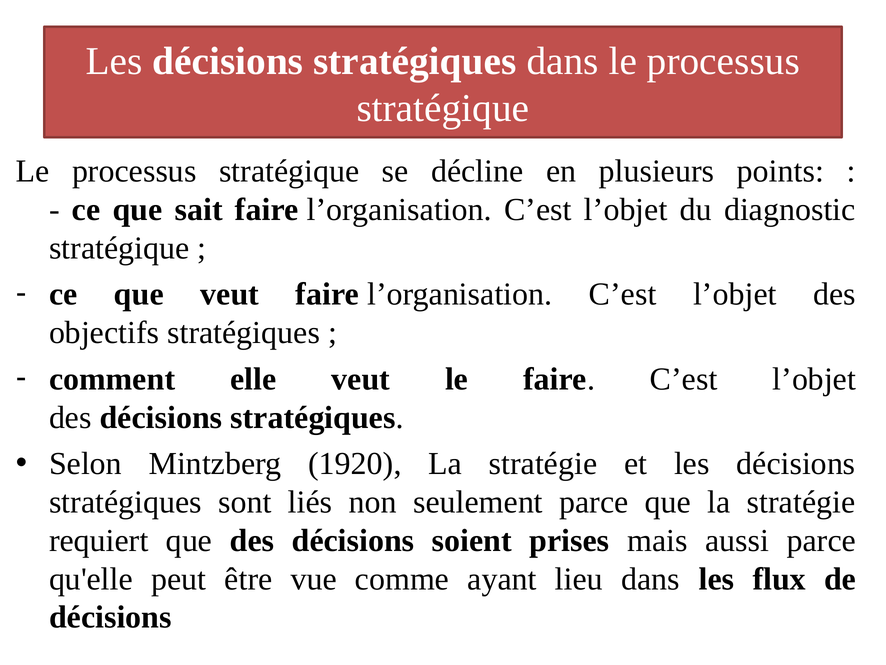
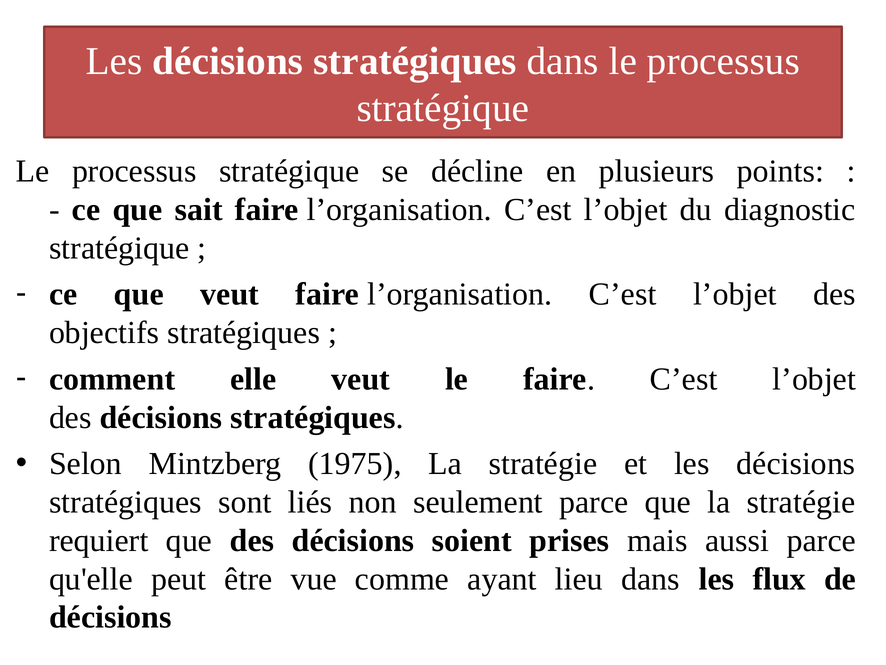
1920: 1920 -> 1975
